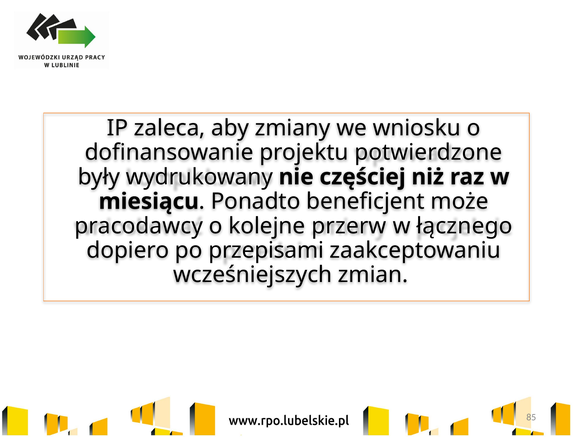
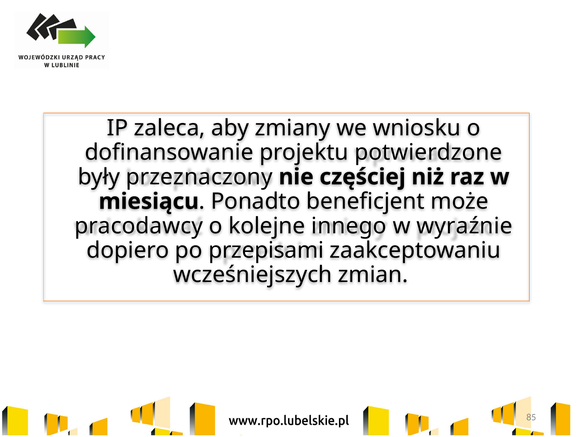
wydrukowany: wydrukowany -> przeznaczony
przerw: przerw -> innego
łącznego: łącznego -> wyraźnie
